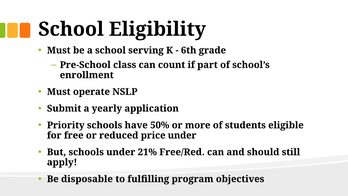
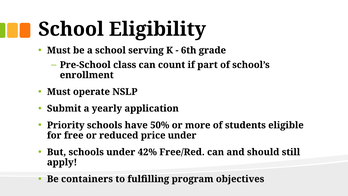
21%: 21% -> 42%
disposable: disposable -> containers
